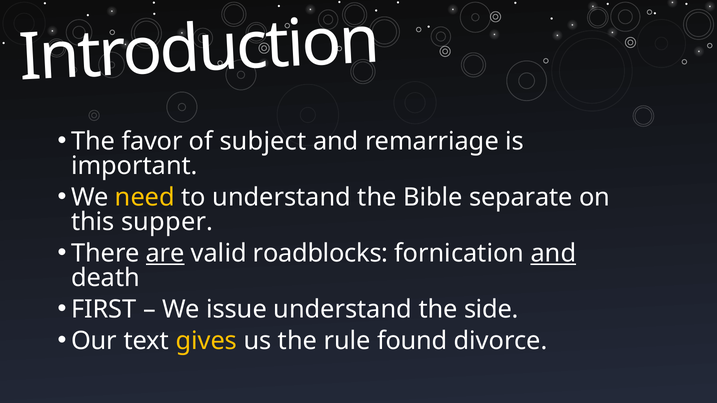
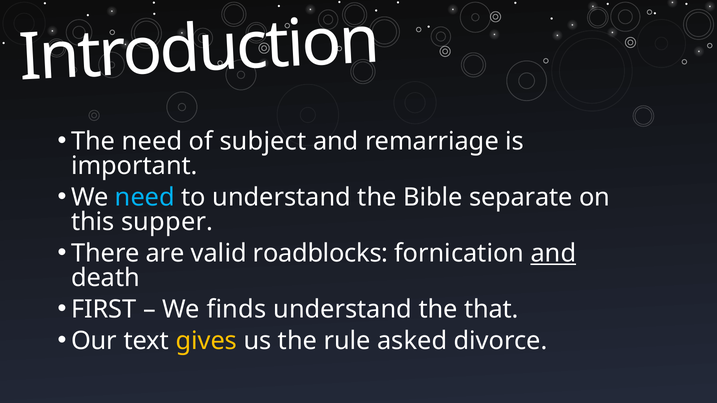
The favor: favor -> need
need at (145, 197) colour: yellow -> light blue
are underline: present -> none
issue: issue -> finds
side: side -> that
found: found -> asked
